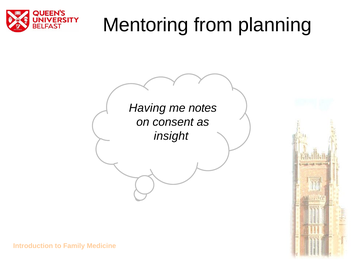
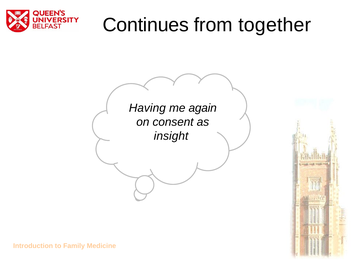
Mentoring: Mentoring -> Continues
planning: planning -> together
notes: notes -> again
